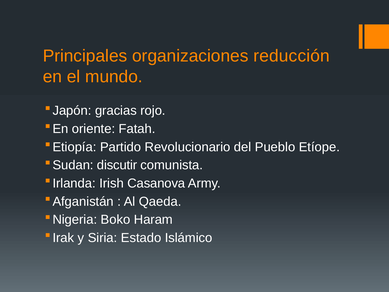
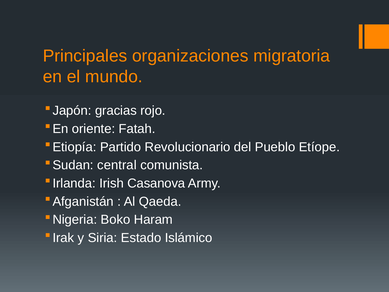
reducción: reducción -> migratoria
discutir: discutir -> central
